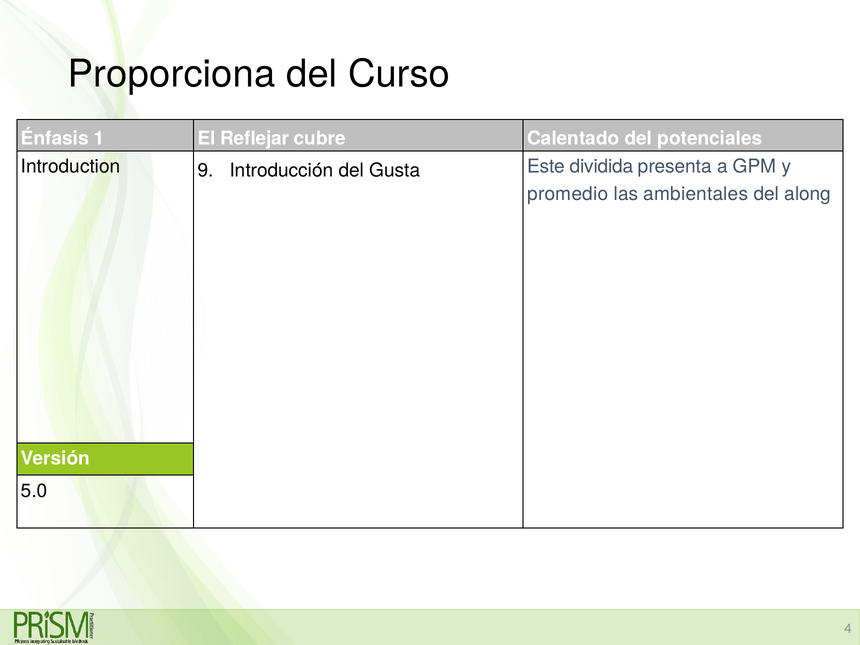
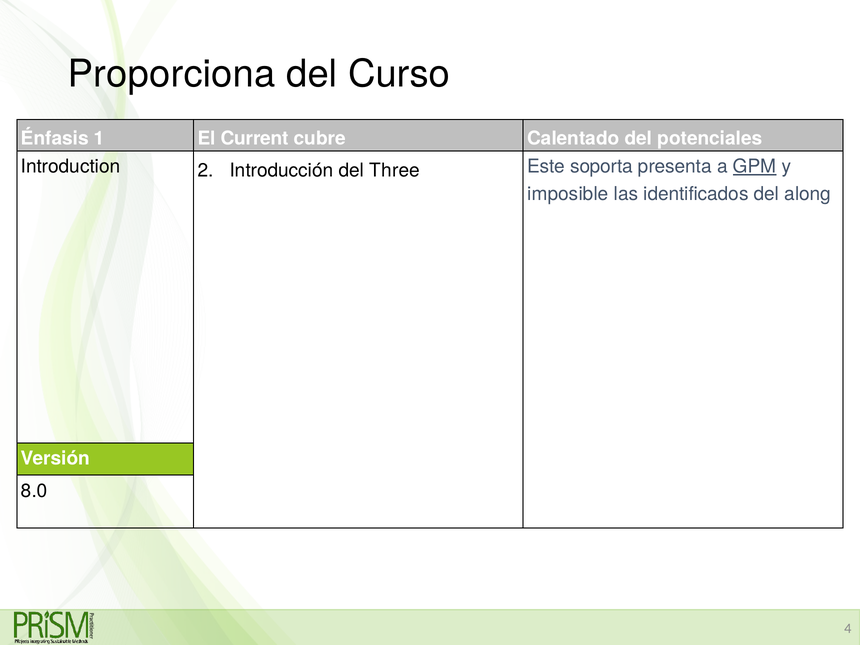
Reflejar: Reflejar -> Current
9: 9 -> 2
Gusta: Gusta -> Three
dividida: dividida -> soporta
GPM underline: none -> present
promedio: promedio -> imposible
ambientales: ambientales -> identificados
5.0: 5.0 -> 8.0
